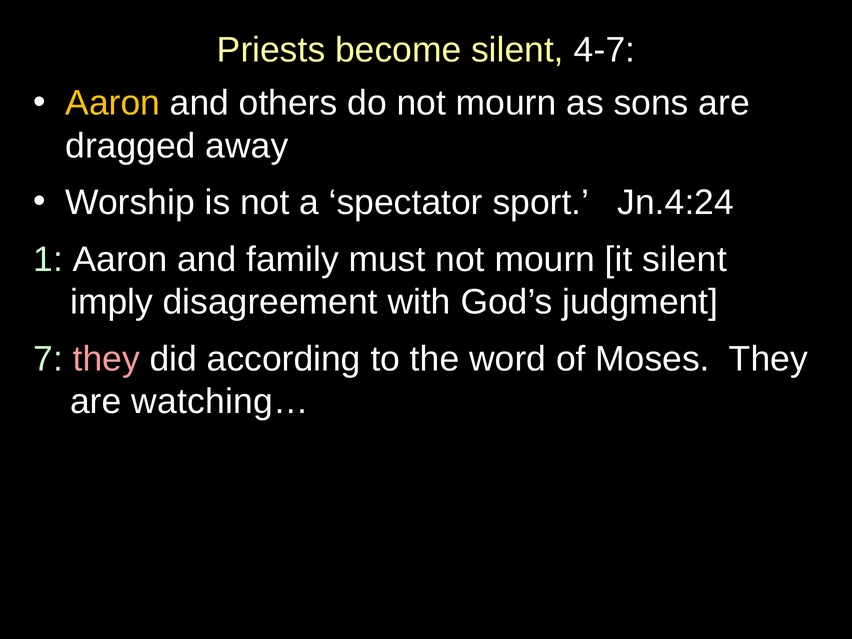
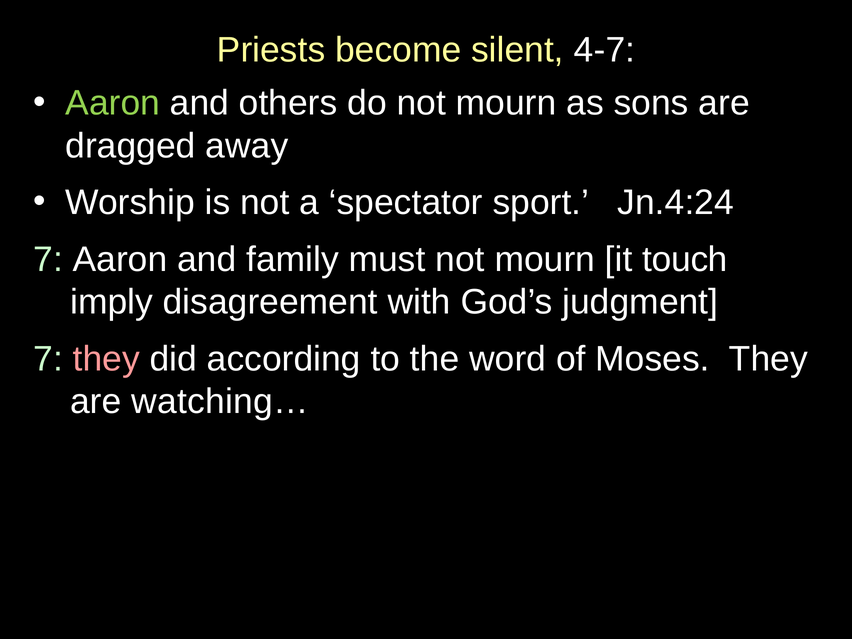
Aaron at (113, 103) colour: yellow -> light green
1 at (48, 259): 1 -> 7
it silent: silent -> touch
